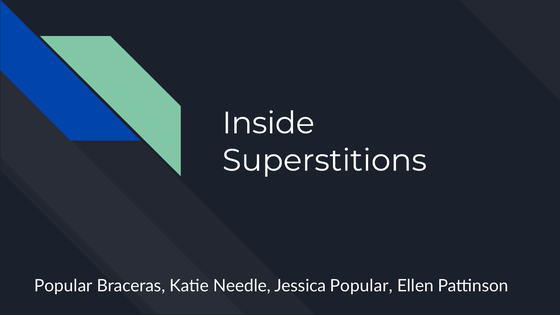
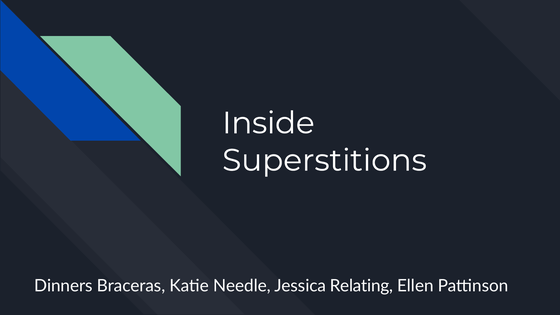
Popular at (63, 286): Popular -> Dinners
Jessica Popular: Popular -> Relating
